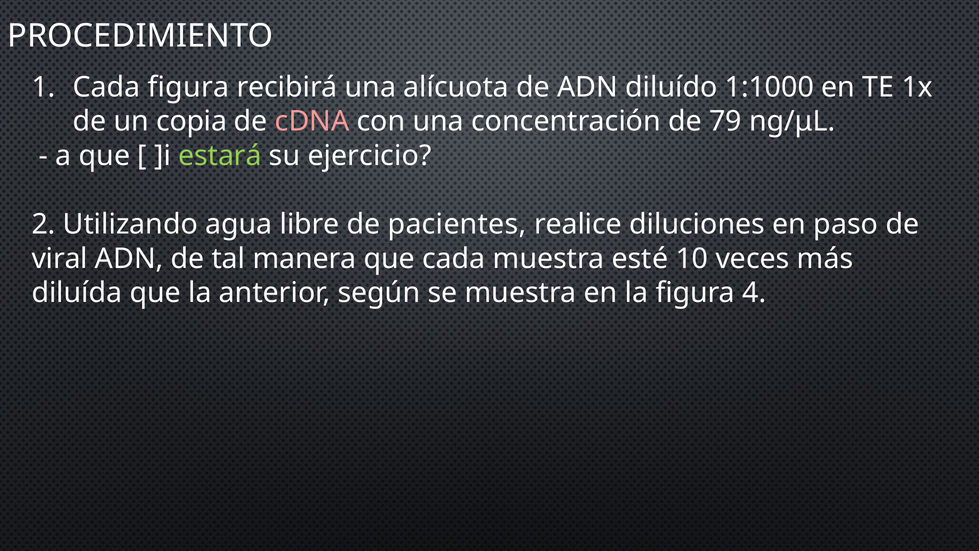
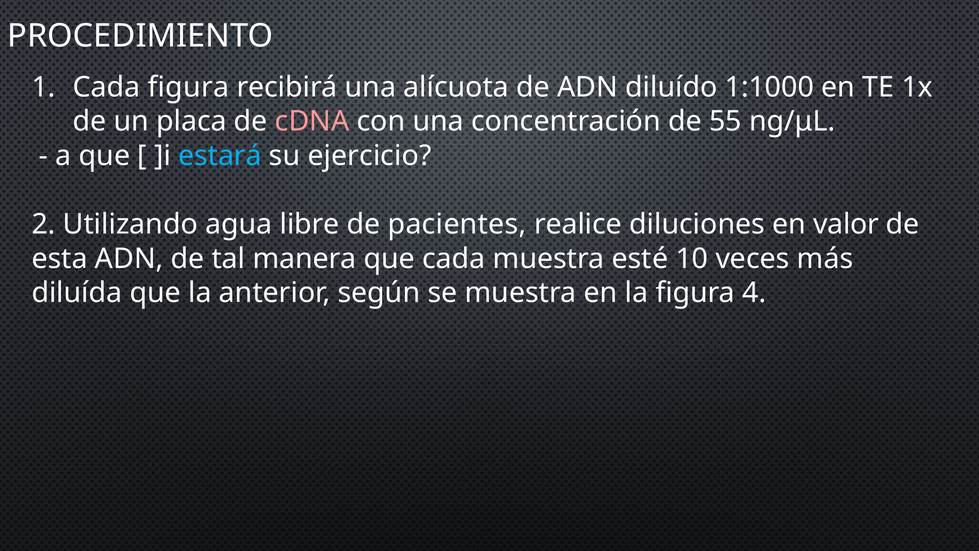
copia: copia -> placa
79: 79 -> 55
estará colour: light green -> light blue
paso: paso -> valor
viral: viral -> esta
